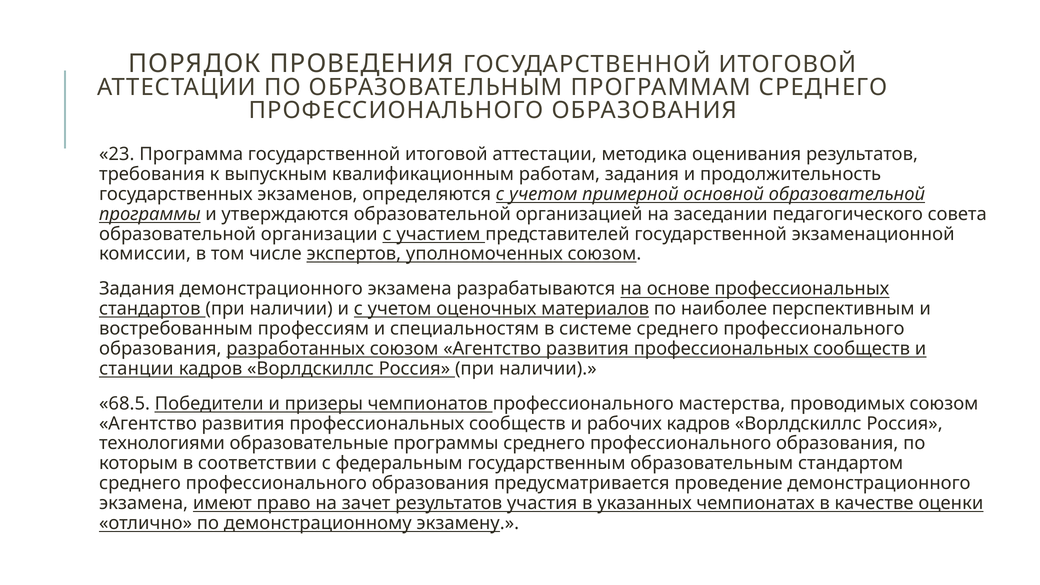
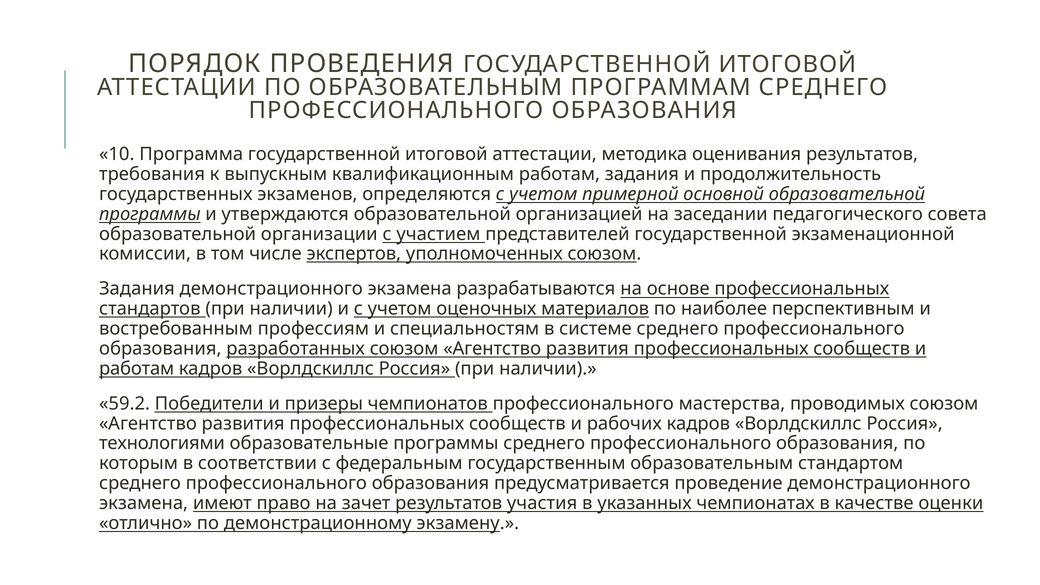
23: 23 -> 10
станции at (136, 369): станции -> работам
68.5: 68.5 -> 59.2
